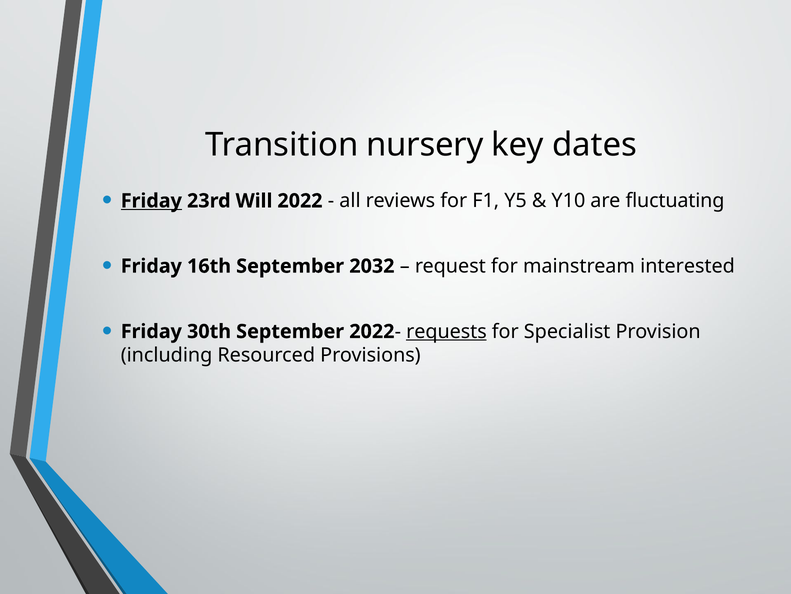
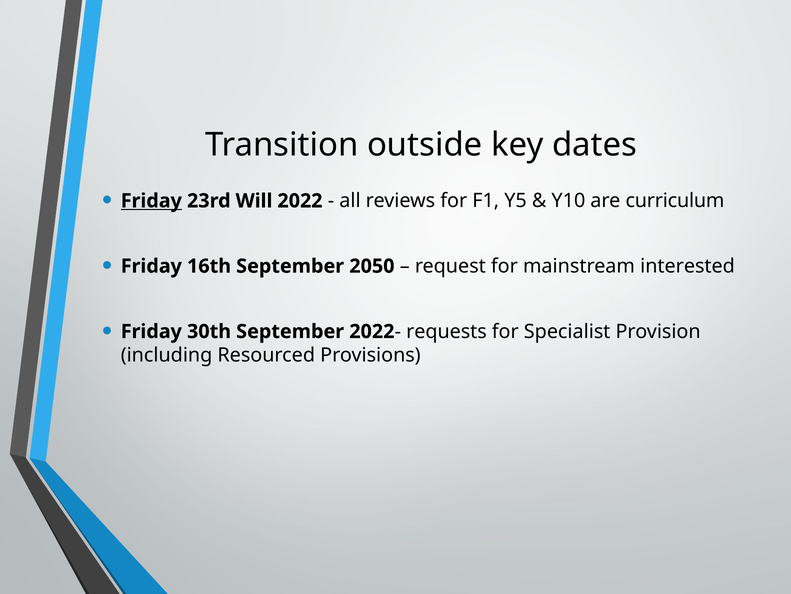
nursery: nursery -> outside
fluctuating: fluctuating -> curriculum
2032: 2032 -> 2050
requests underline: present -> none
